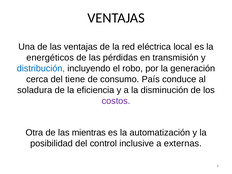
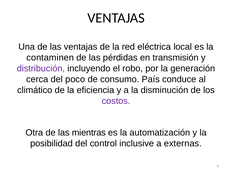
energéticos: energéticos -> contaminen
distribución colour: blue -> purple
tiene: tiene -> poco
soladura: soladura -> climático
